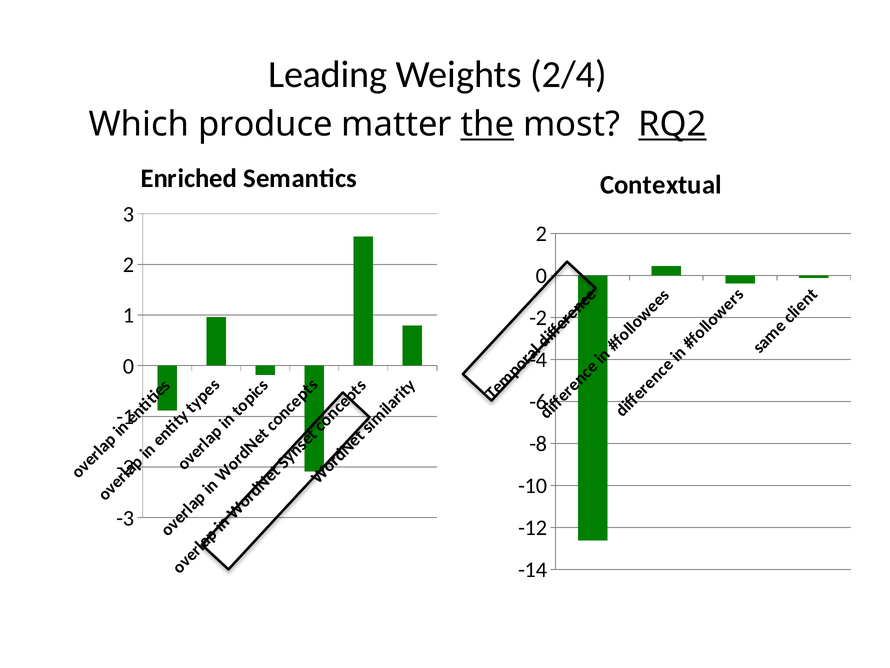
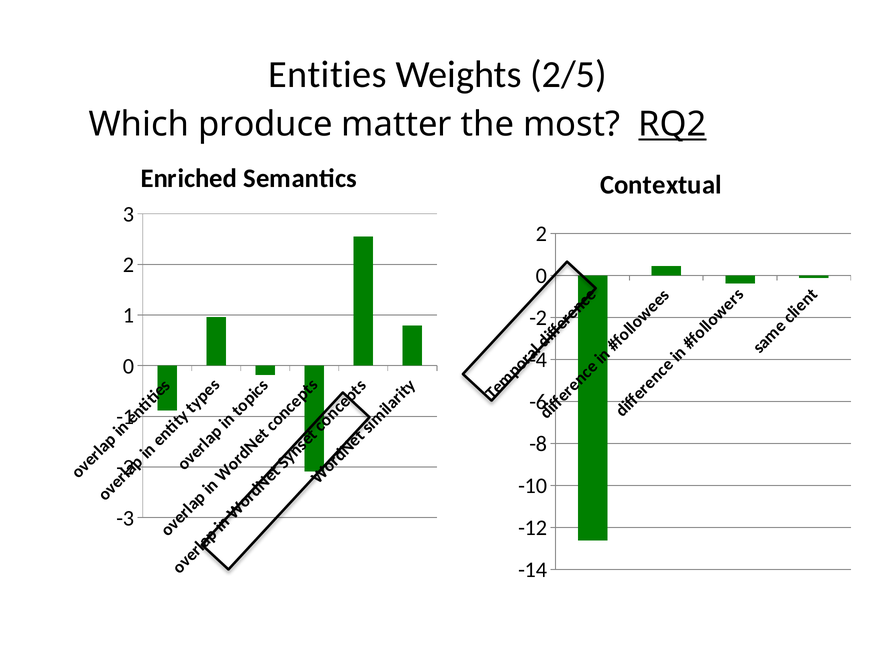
Leading: Leading -> Entities
2/4: 2/4 -> 2/5
the underline: present -> none
